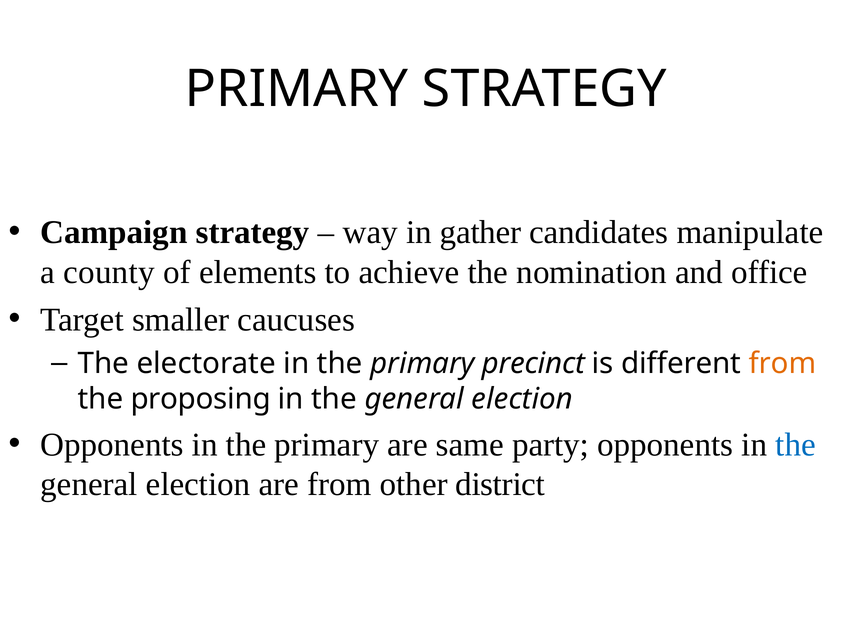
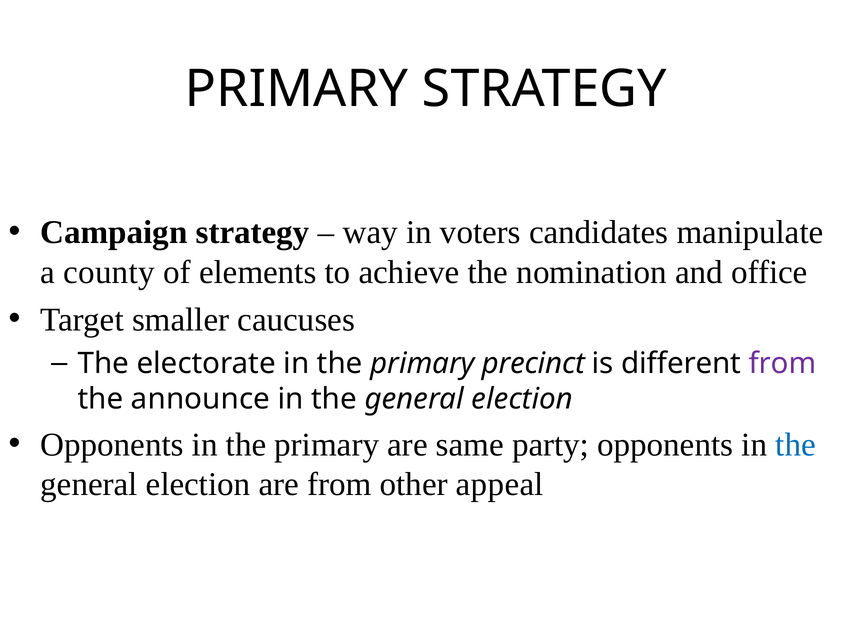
gather: gather -> voters
from at (783, 364) colour: orange -> purple
proposing: proposing -> announce
district: district -> appeal
